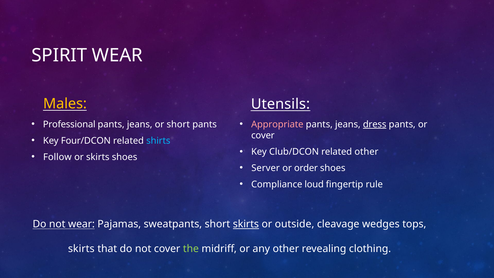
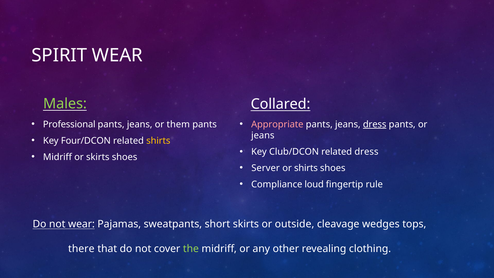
Males colour: yellow -> light green
Utensils: Utensils -> Collared
or short: short -> them
cover at (263, 135): cover -> jeans
shirts at (158, 141) colour: light blue -> yellow
related other: other -> dress
Follow at (57, 157): Follow -> Midriff
or order: order -> shirts
skirts at (246, 224) underline: present -> none
skirts at (81, 249): skirts -> there
